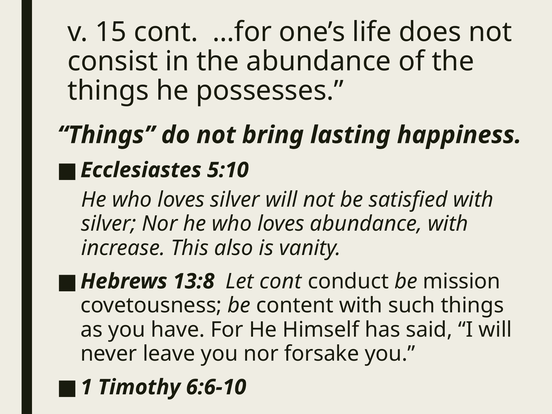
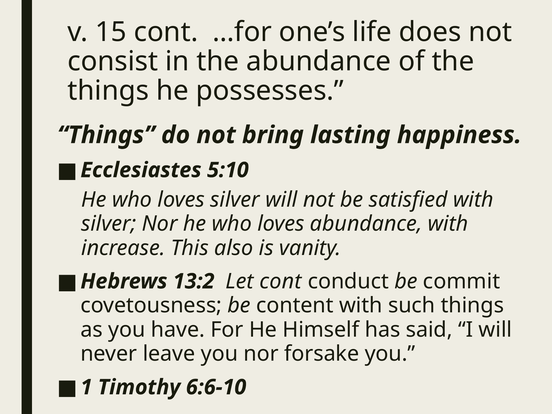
13:8: 13:8 -> 13:2
mission: mission -> commit
